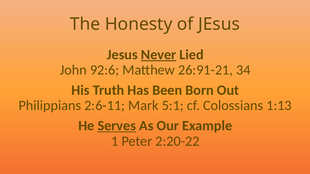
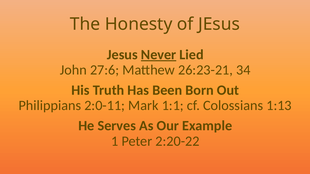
92:6: 92:6 -> 27:6
26:91-21: 26:91-21 -> 26:23-21
2:6-11: 2:6-11 -> 2:0-11
5:1: 5:1 -> 1:1
Serves underline: present -> none
